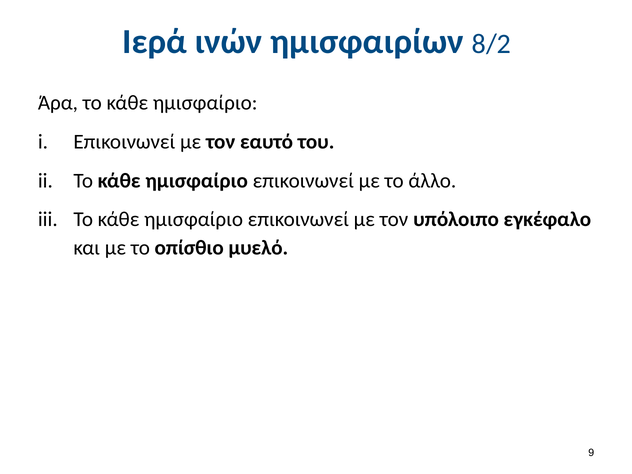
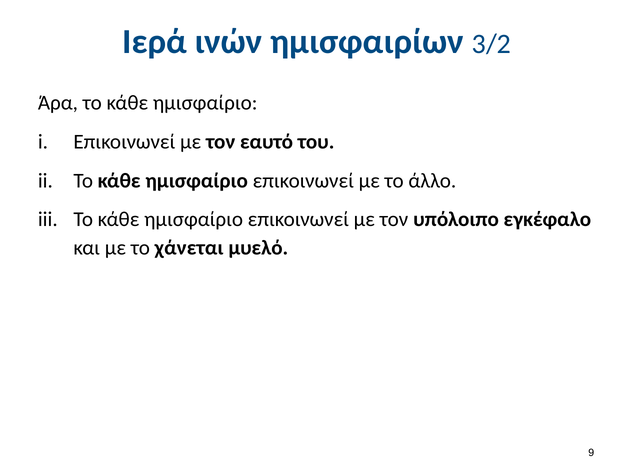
8/2: 8/2 -> 3/2
οπίσθιο: οπίσθιο -> χάνεται
